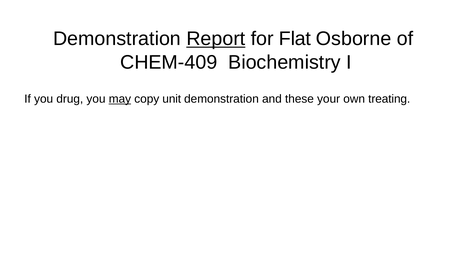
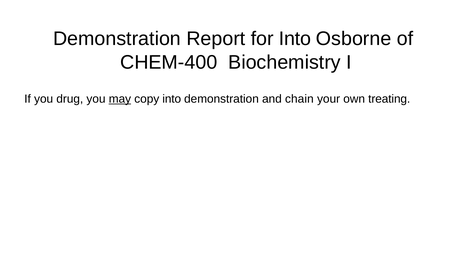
Report underline: present -> none
for Flat: Flat -> Into
CHEM-409: CHEM-409 -> CHEM-400
copy unit: unit -> into
these: these -> chain
